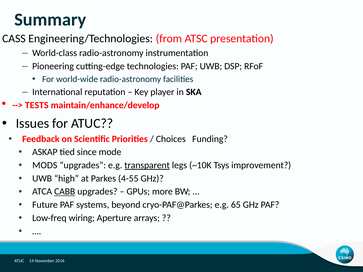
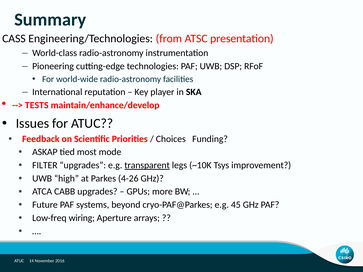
since: since -> most
MODS: MODS -> FILTER
4-55: 4-55 -> 4-26
CABB underline: present -> none
65: 65 -> 45
